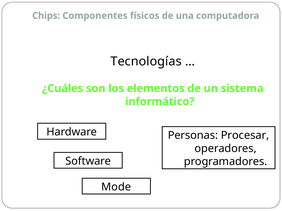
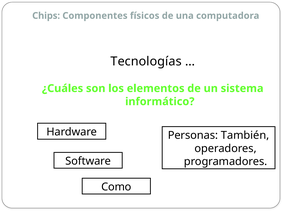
Procesar: Procesar -> También
Mode: Mode -> Como
